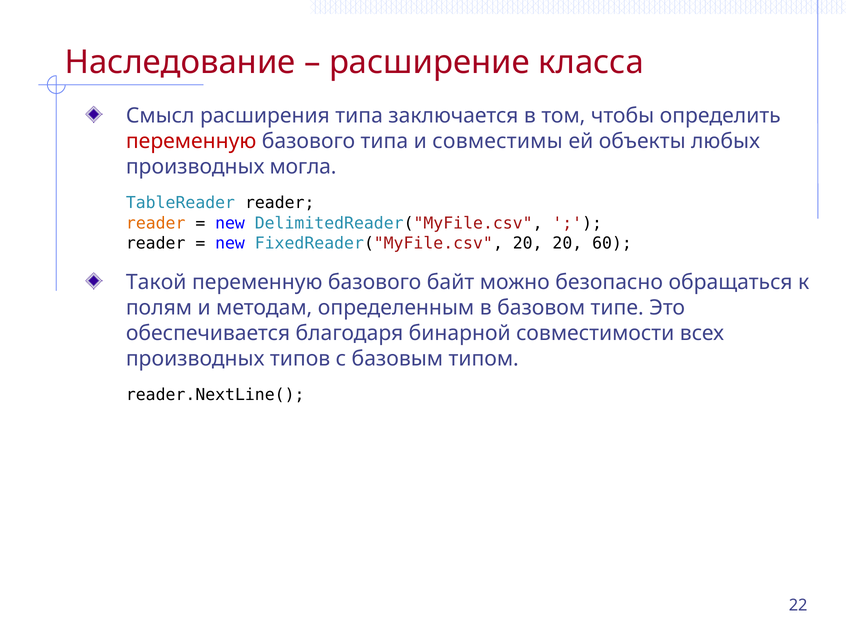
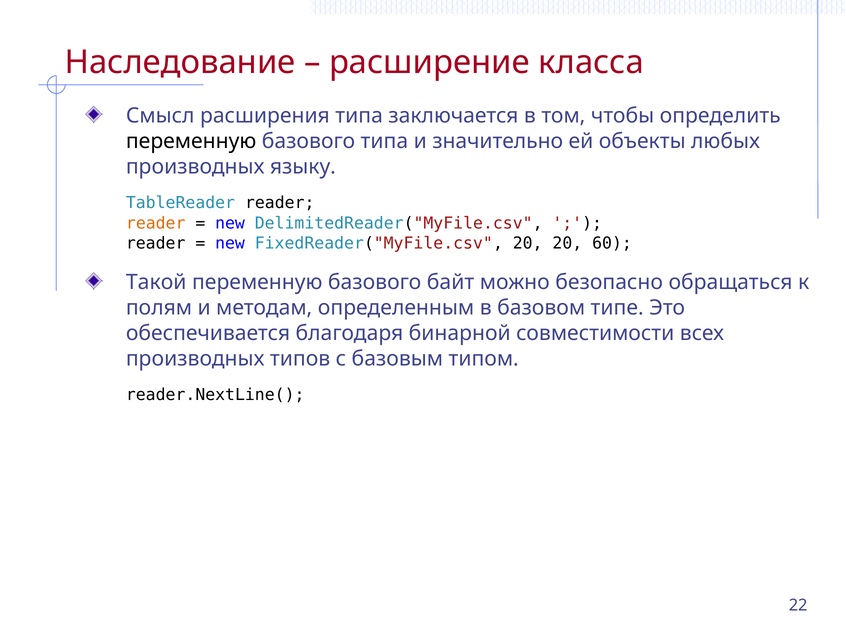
переменную at (191, 141) colour: red -> black
совместимы: совместимы -> значительно
могла: могла -> языку
